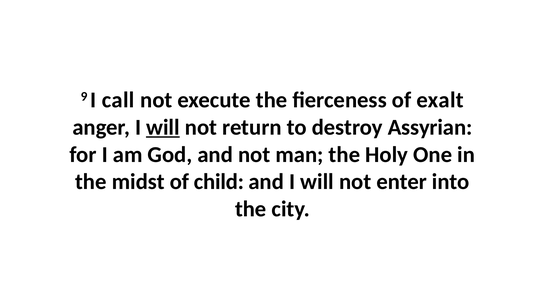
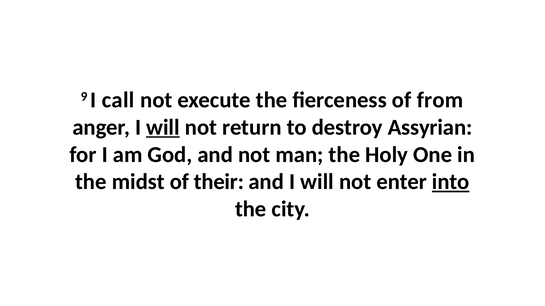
exalt: exalt -> from
child: child -> their
into underline: none -> present
